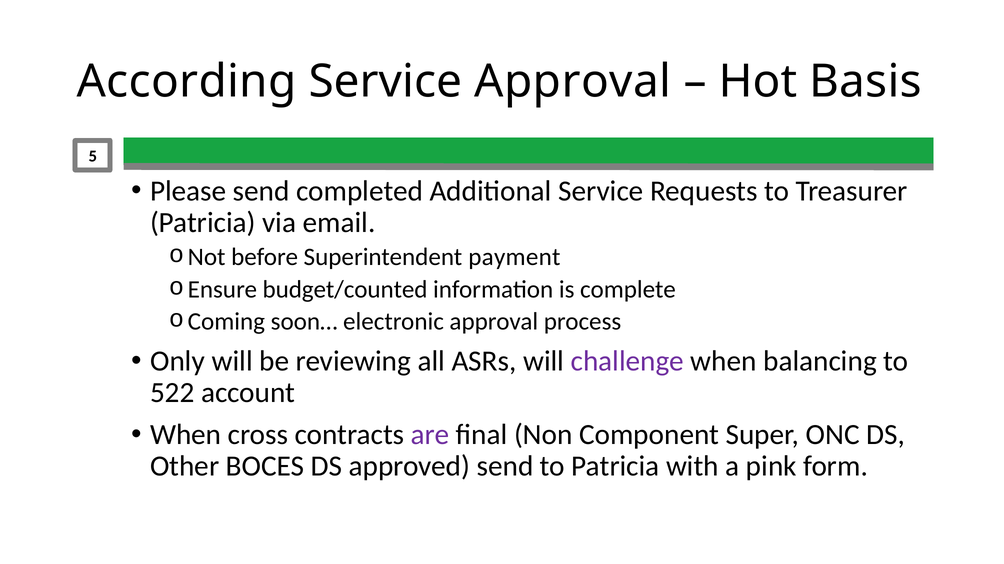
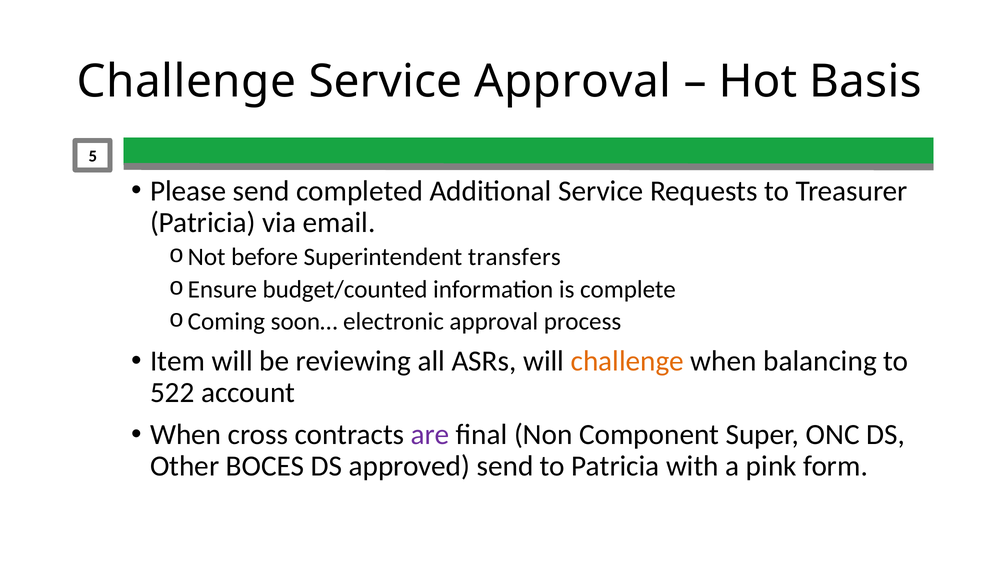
According at (186, 82): According -> Challenge
payment: payment -> transfers
Only: Only -> Item
challenge at (627, 362) colour: purple -> orange
